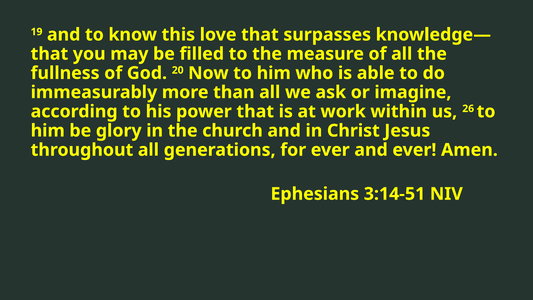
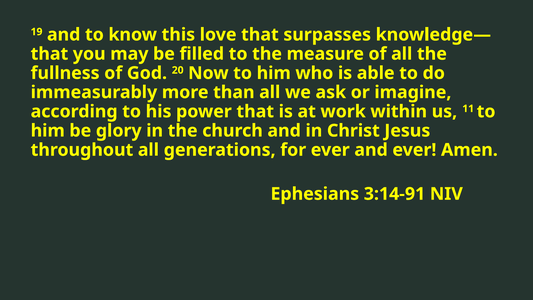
26: 26 -> 11
3:14-51: 3:14-51 -> 3:14-91
